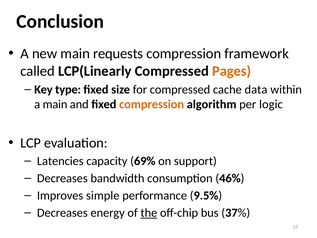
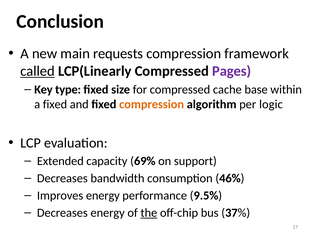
called underline: none -> present
Pages colour: orange -> purple
data: data -> base
a main: main -> fixed
Latencies: Latencies -> Extended
Improves simple: simple -> energy
